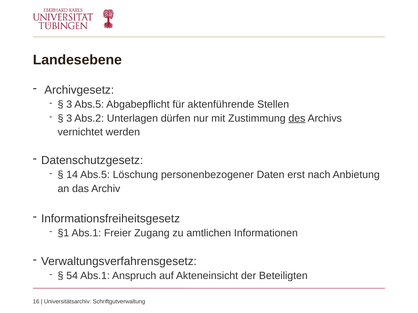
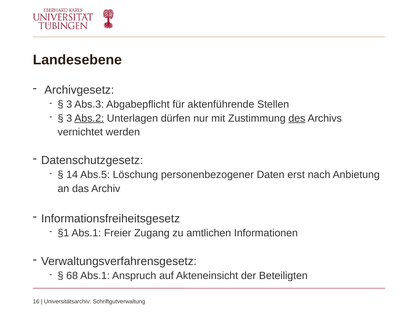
3 Abs.5: Abs.5 -> Abs.3
Abs.2 underline: none -> present
54: 54 -> 68
